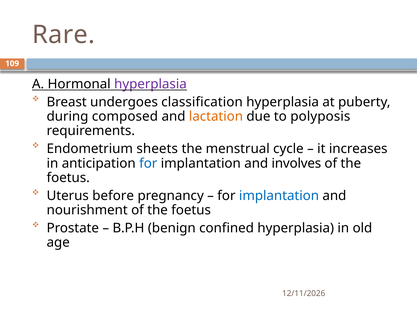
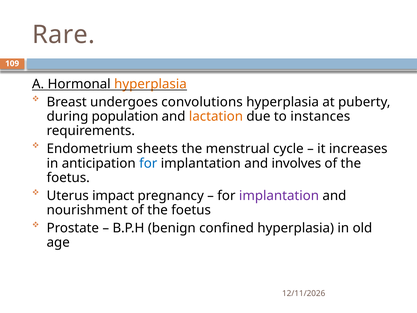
hyperplasia at (150, 84) colour: purple -> orange
classification: classification -> convolutions
composed: composed -> population
polyposis: polyposis -> instances
before: before -> impact
implantation at (279, 196) colour: blue -> purple
